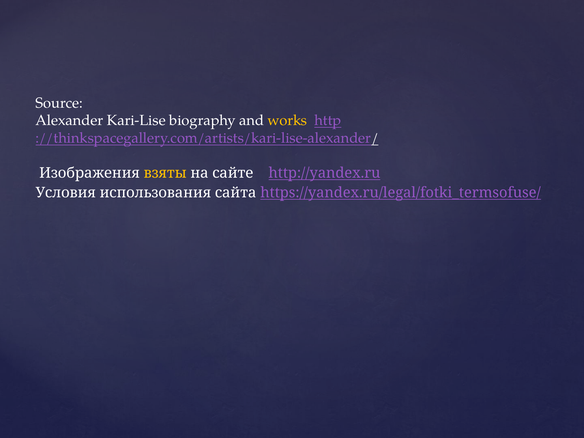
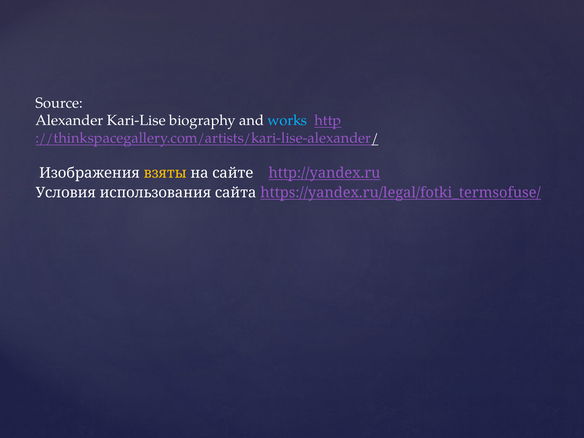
works colour: yellow -> light blue
